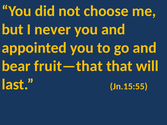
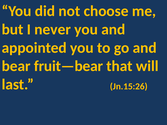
fruit—that: fruit—that -> fruit—bear
Jn.15:55: Jn.15:55 -> Jn.15:26
